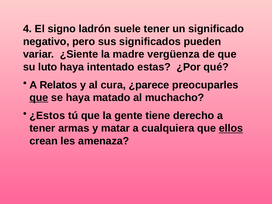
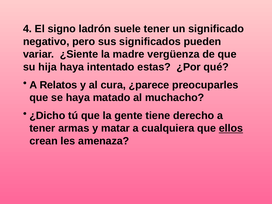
luto: luto -> hija
que at (39, 98) underline: present -> none
¿Estos: ¿Estos -> ¿Dicho
